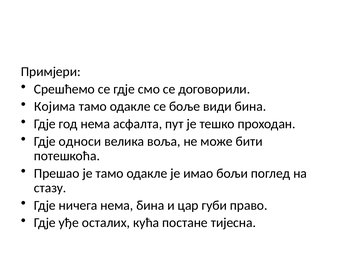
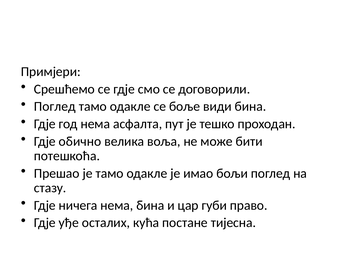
Којима at (55, 107): Којима -> Поглед
односи: односи -> обично
